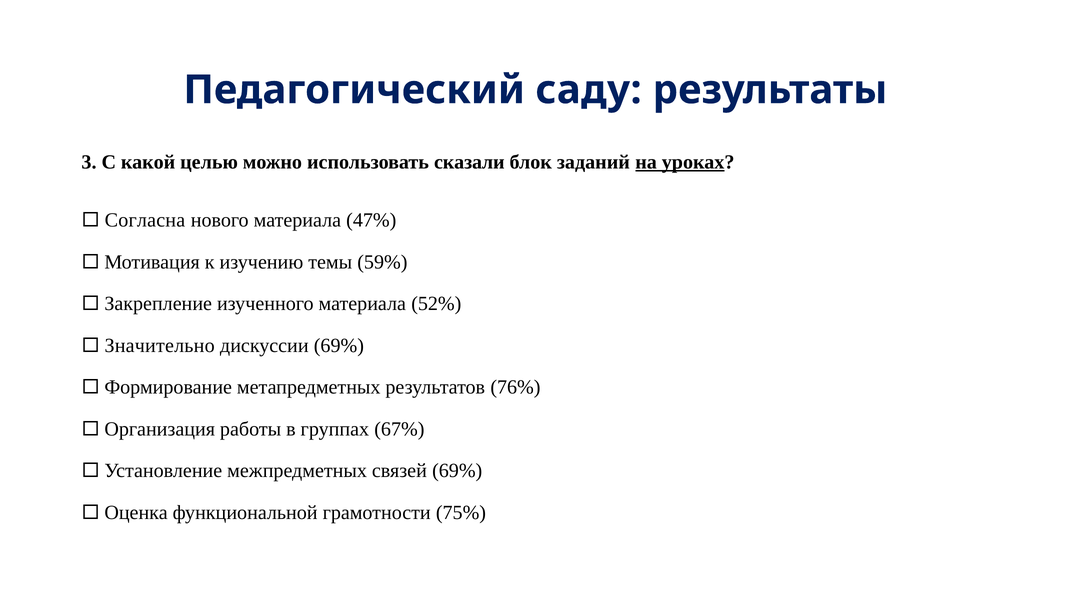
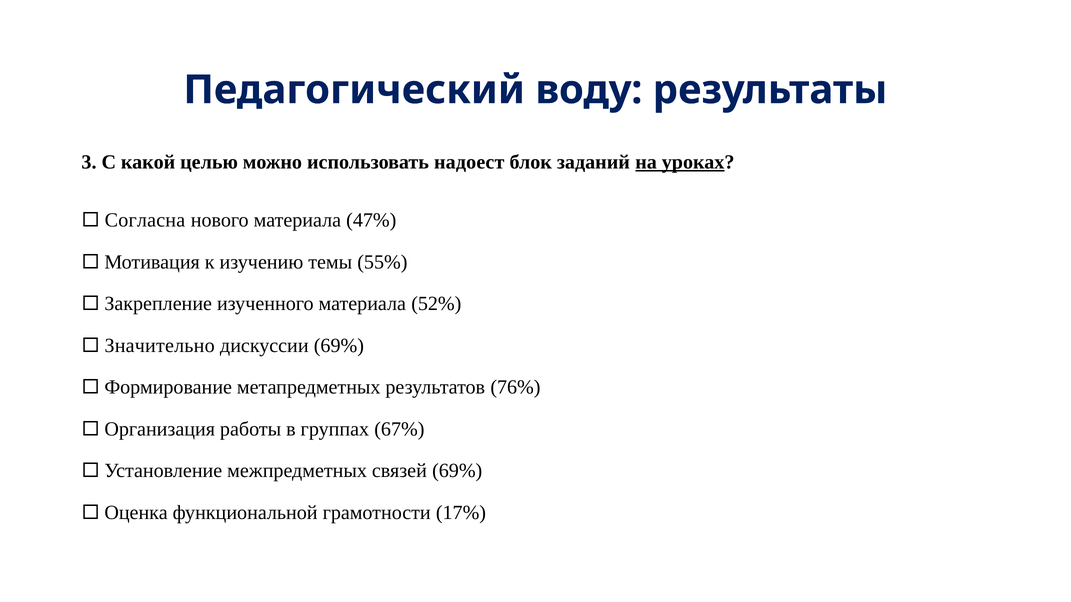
саду: саду -> воду
сказали: сказали -> надоест
59%: 59% -> 55%
75%: 75% -> 17%
